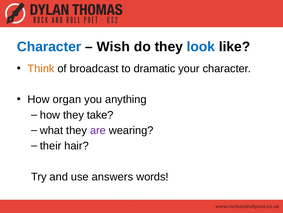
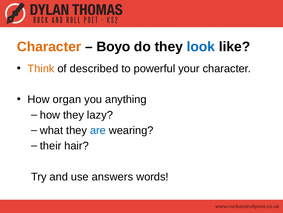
Character at (49, 47) colour: blue -> orange
Wish: Wish -> Boyo
broadcast: broadcast -> described
dramatic: dramatic -> powerful
take: take -> lazy
are colour: purple -> blue
